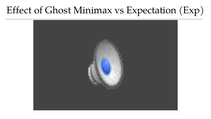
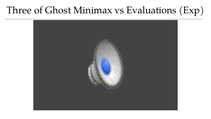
Effect: Effect -> Three
Expectation: Expectation -> Evaluations
